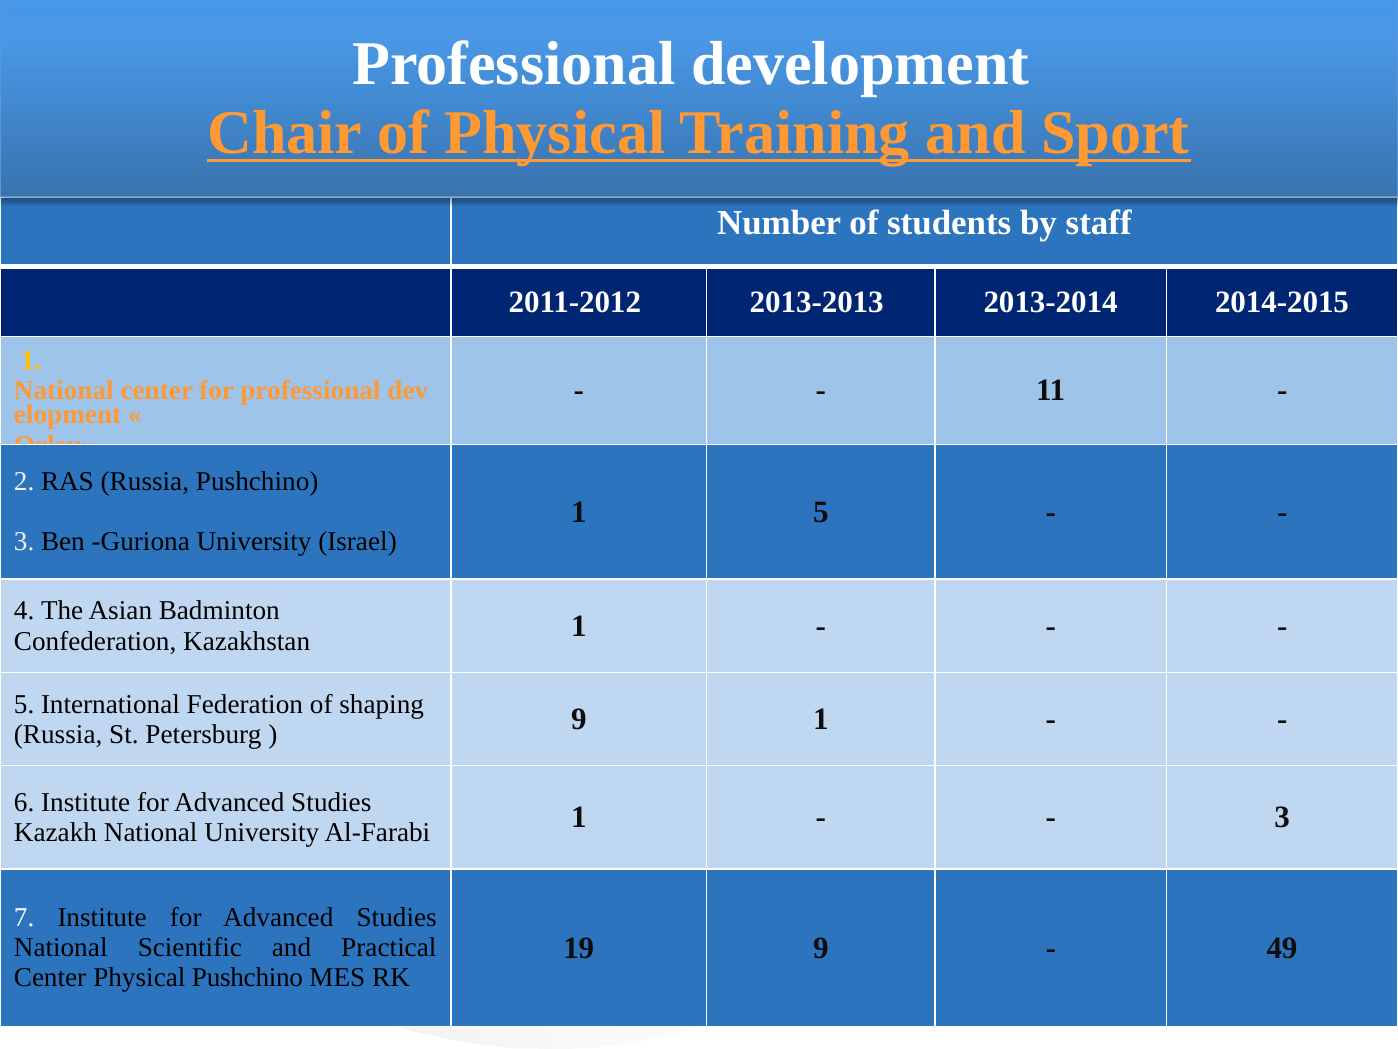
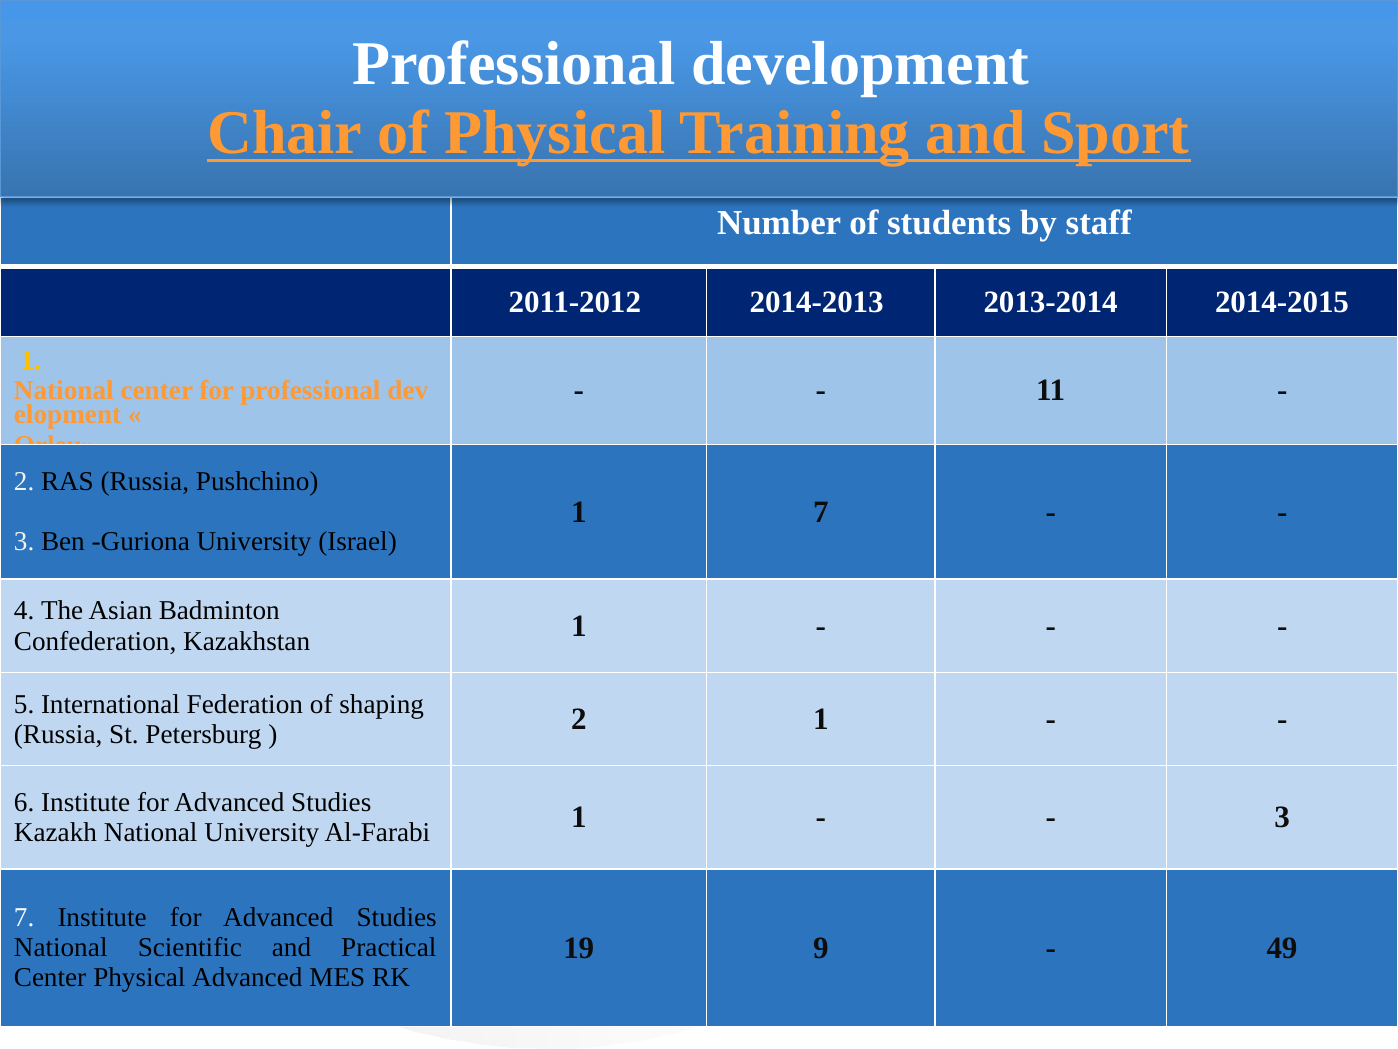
2013-2013: 2013-2013 -> 2014-2013
1 5: 5 -> 7
9 at (579, 719): 9 -> 2
Physical Pushchino: Pushchino -> Advanced
